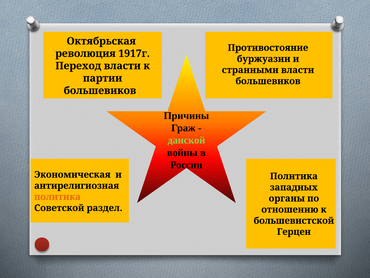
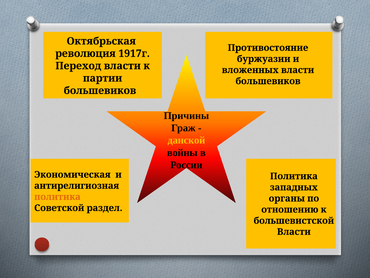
странными: странными -> вложенных
данской colour: light green -> yellow
Герцен at (294, 231): Герцен -> Власти
